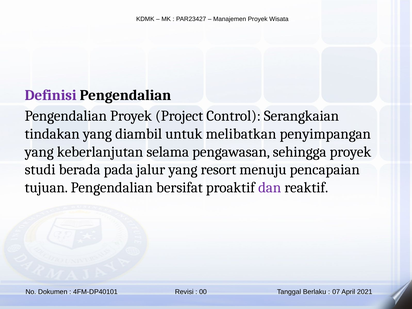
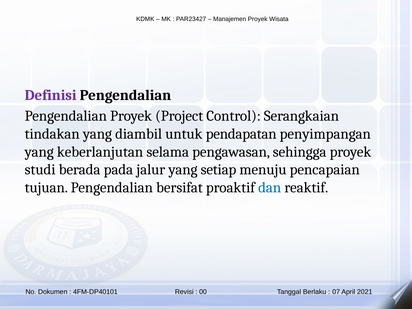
melibatkan: melibatkan -> pendapatan
resort: resort -> setiap
dan colour: purple -> blue
